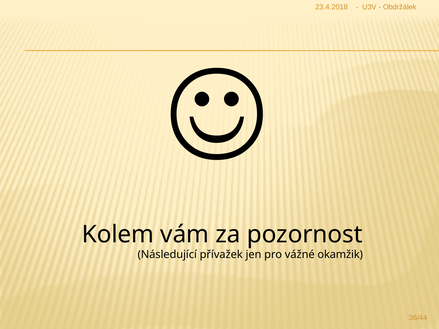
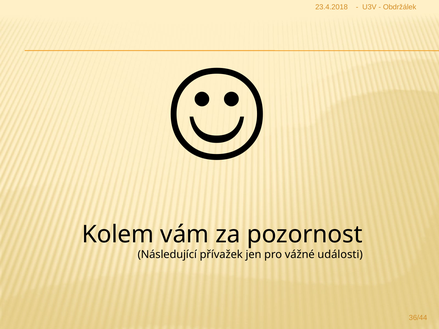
okamžik: okamžik -> události
